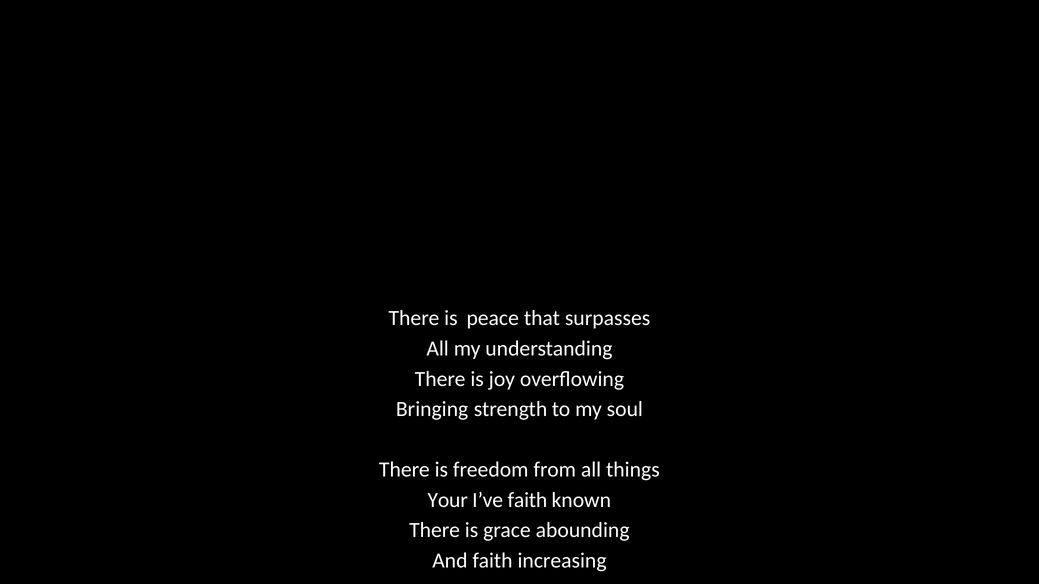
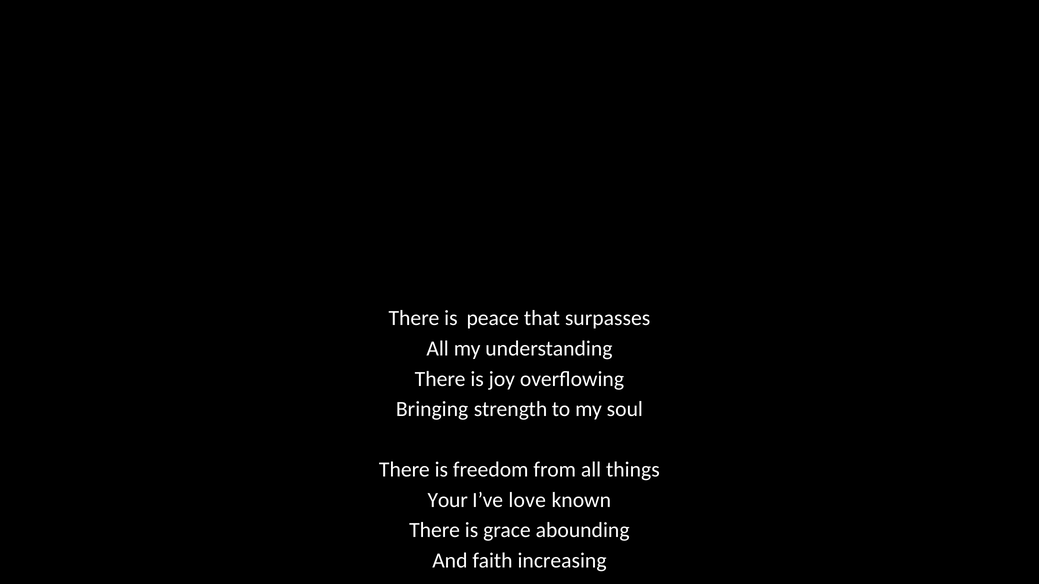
I’ve faith: faith -> love
